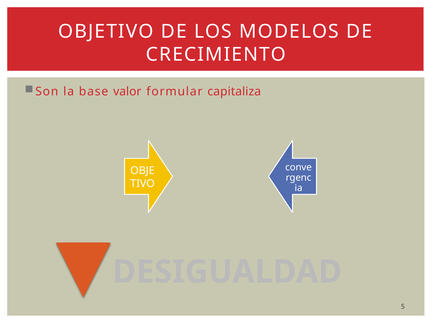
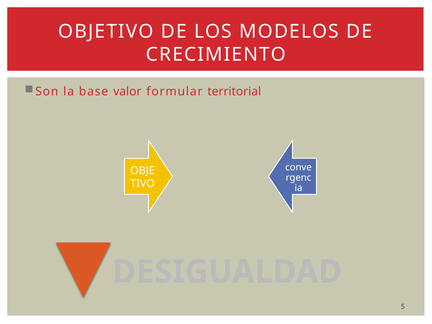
capitaliza: capitaliza -> territorial
